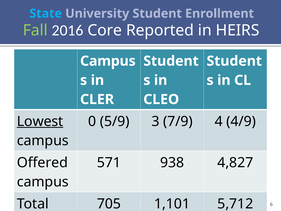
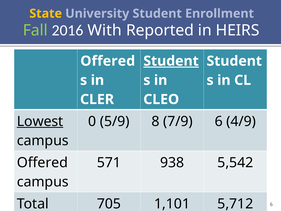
State colour: light blue -> yellow
Core: Core -> With
Campus at (108, 61): Campus -> Offered
Student at (171, 61) underline: none -> present
3: 3 -> 8
7/9 4: 4 -> 6
4,827: 4,827 -> 5,542
